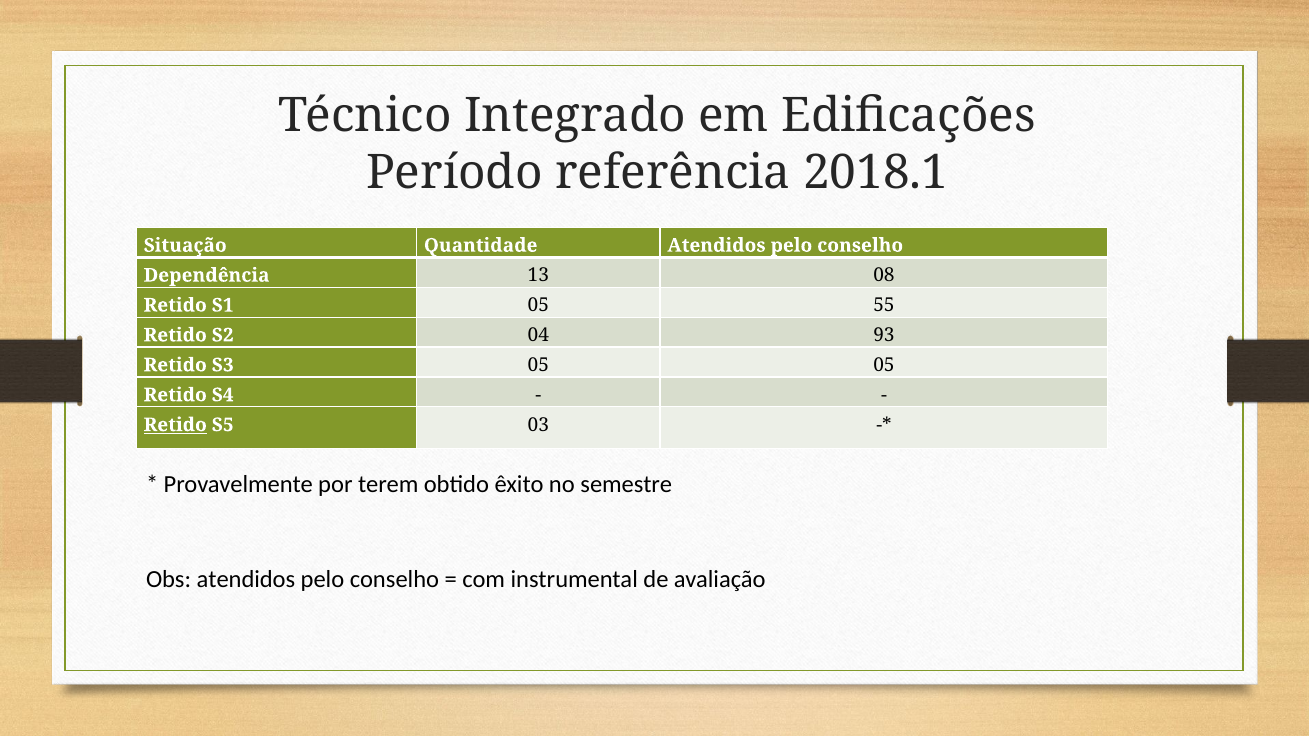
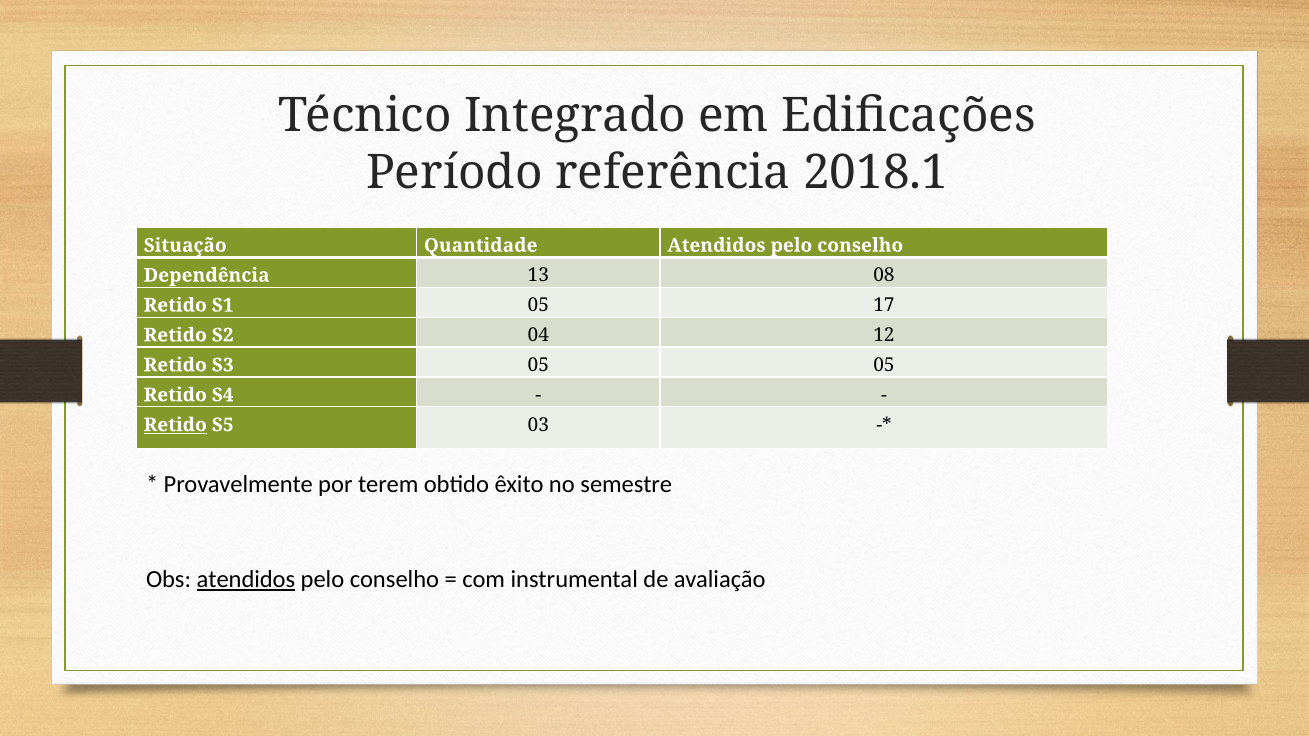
55: 55 -> 17
93: 93 -> 12
atendidos at (246, 580) underline: none -> present
